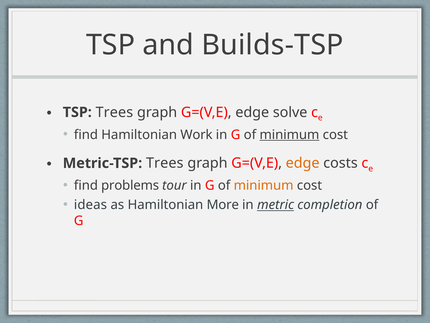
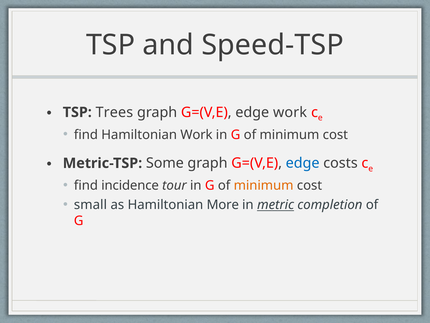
Builds-TSP: Builds-TSP -> Speed-TSP
edge solve: solve -> work
minimum at (289, 134) underline: present -> none
Metric-TSP Trees: Trees -> Some
edge at (303, 163) colour: orange -> blue
problems: problems -> incidence
ideas: ideas -> small
